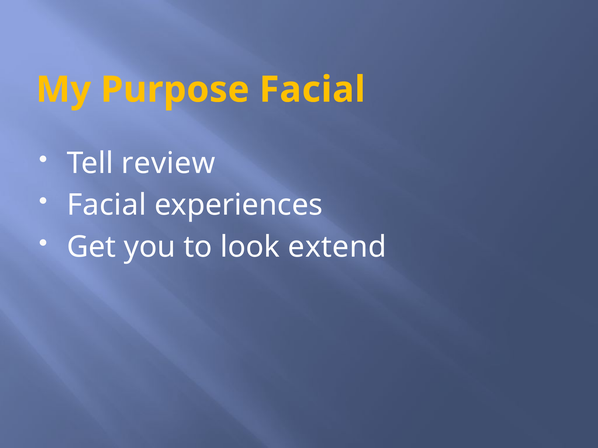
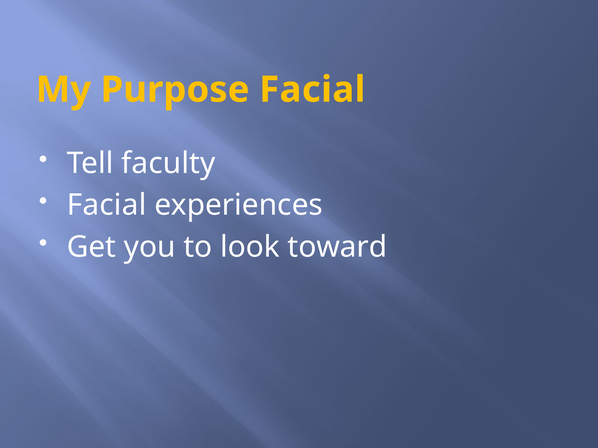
review: review -> faculty
extend: extend -> toward
